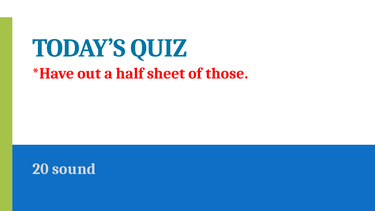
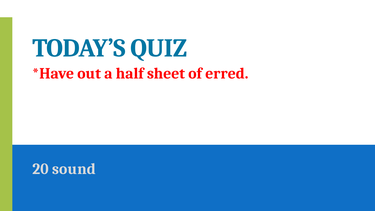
those: those -> erred
